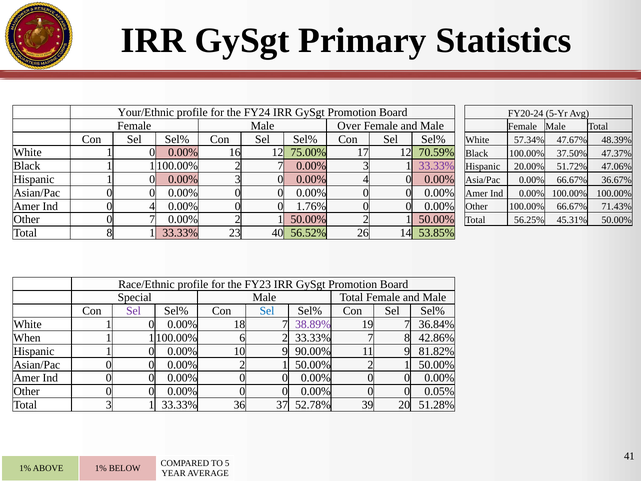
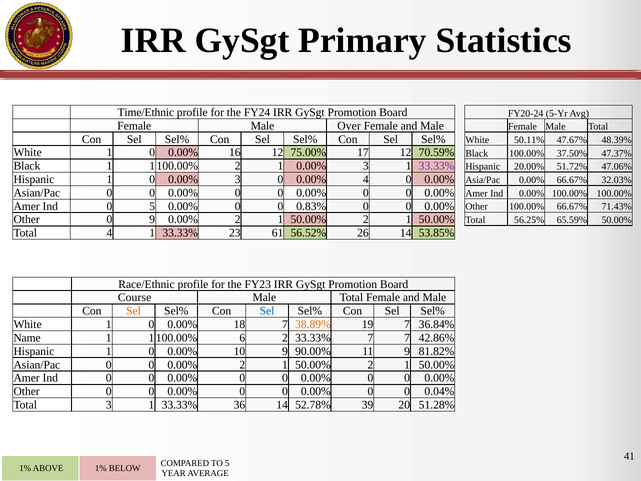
Your/Ethnic: Your/Ethnic -> Time/Ethnic
57.34%: 57.34% -> 50.11%
7 at (280, 166): 7 -> 1
36.67%: 36.67% -> 32.03%
0 4: 4 -> 5
1.76%: 1.76% -> 0.83%
0 7: 7 -> 9
45.31%: 45.31% -> 65.59%
Total 8: 8 -> 4
40: 40 -> 61
Special: Special -> Course
Sel at (134, 311) colour: purple -> orange
38.89% colour: purple -> orange
When: When -> Name
7 8: 8 -> 7
0.05%: 0.05% -> 0.04%
36 37: 37 -> 14
